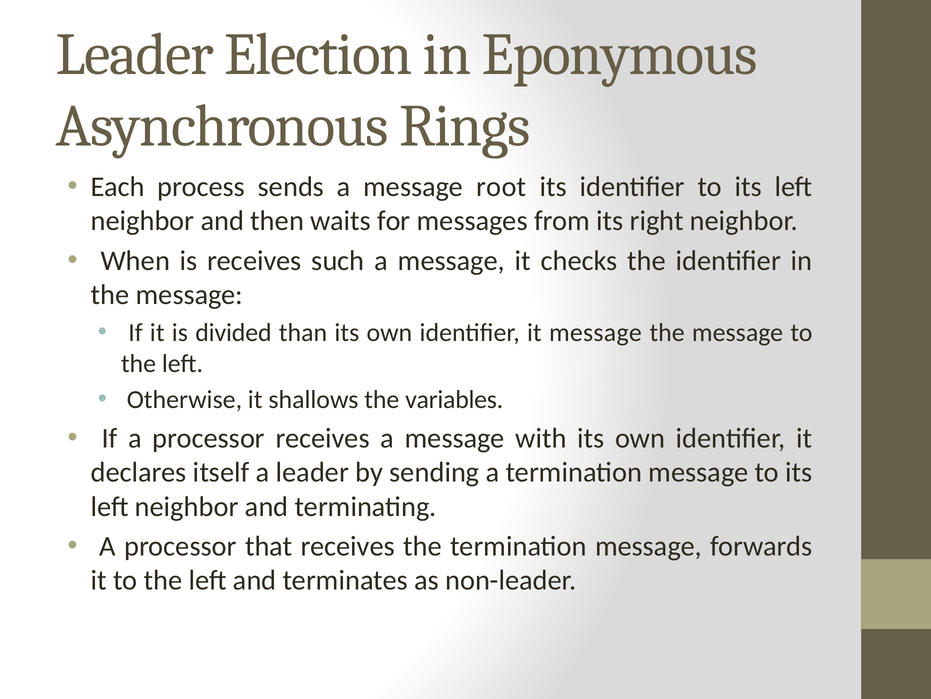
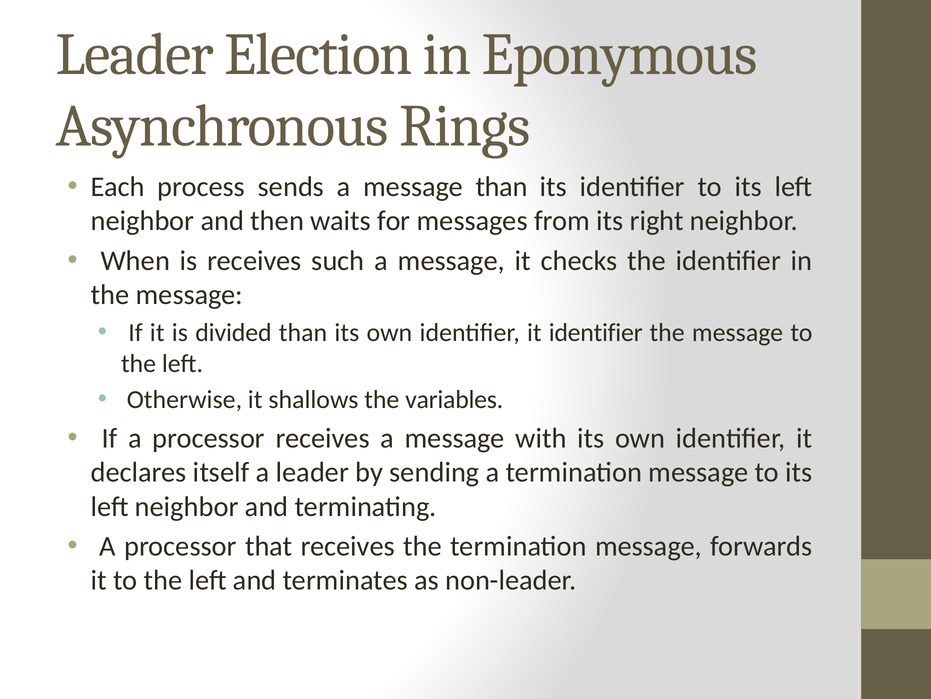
message root: root -> than
it message: message -> identifier
